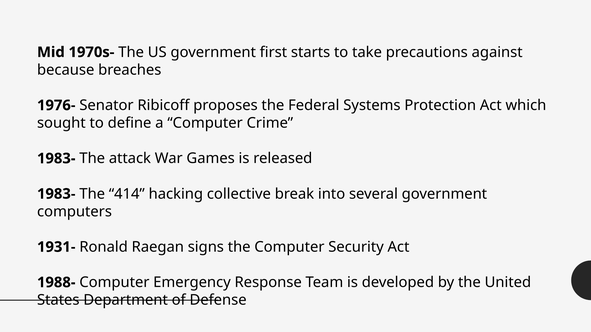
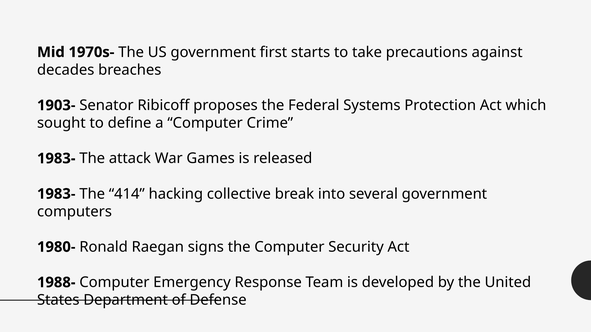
because: because -> decades
1976-: 1976- -> 1903-
1931-: 1931- -> 1980-
